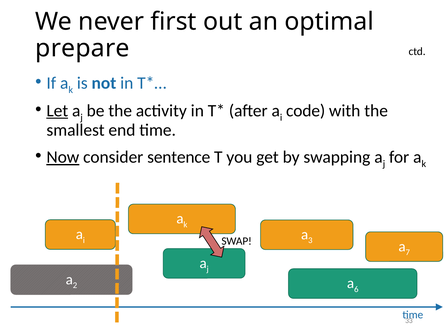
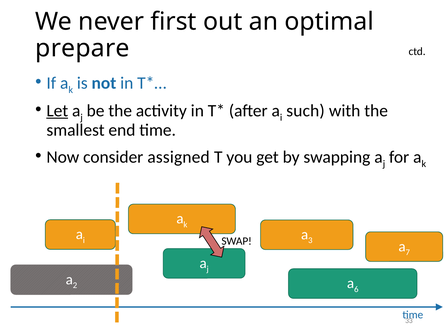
code: code -> such
Now underline: present -> none
sentence: sentence -> assigned
